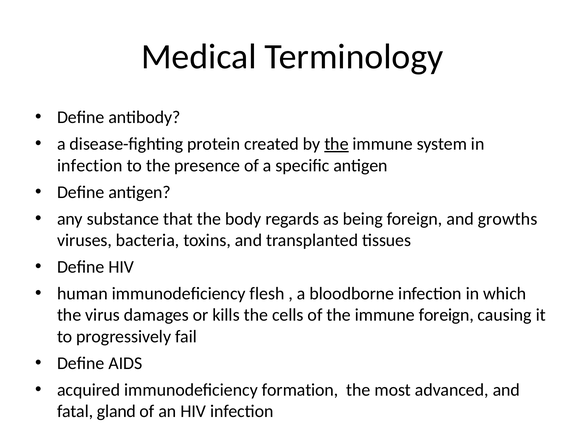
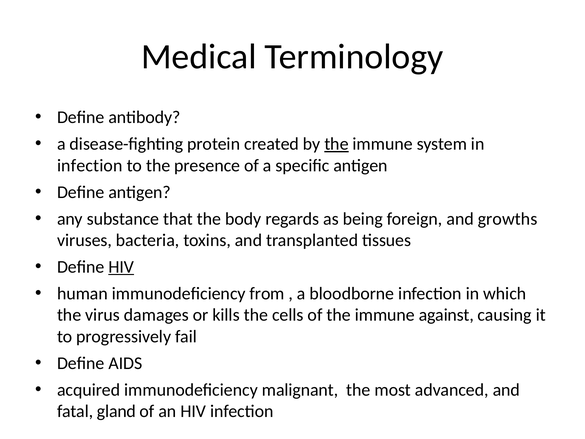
HIV at (121, 267) underline: none -> present
flesh: flesh -> from
immune foreign: foreign -> against
formation: formation -> malignant
